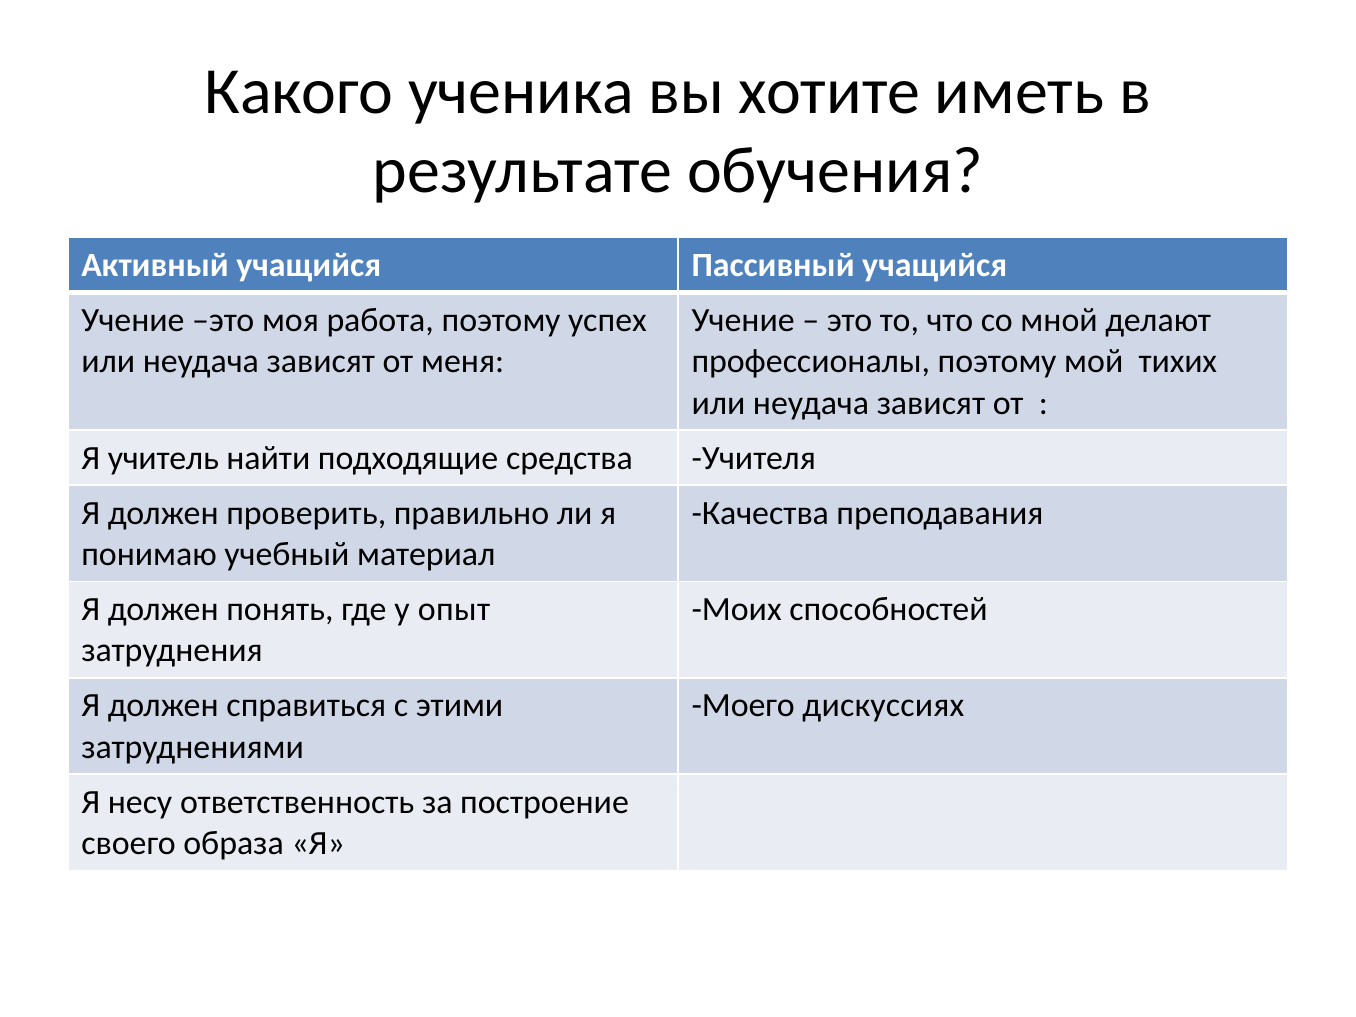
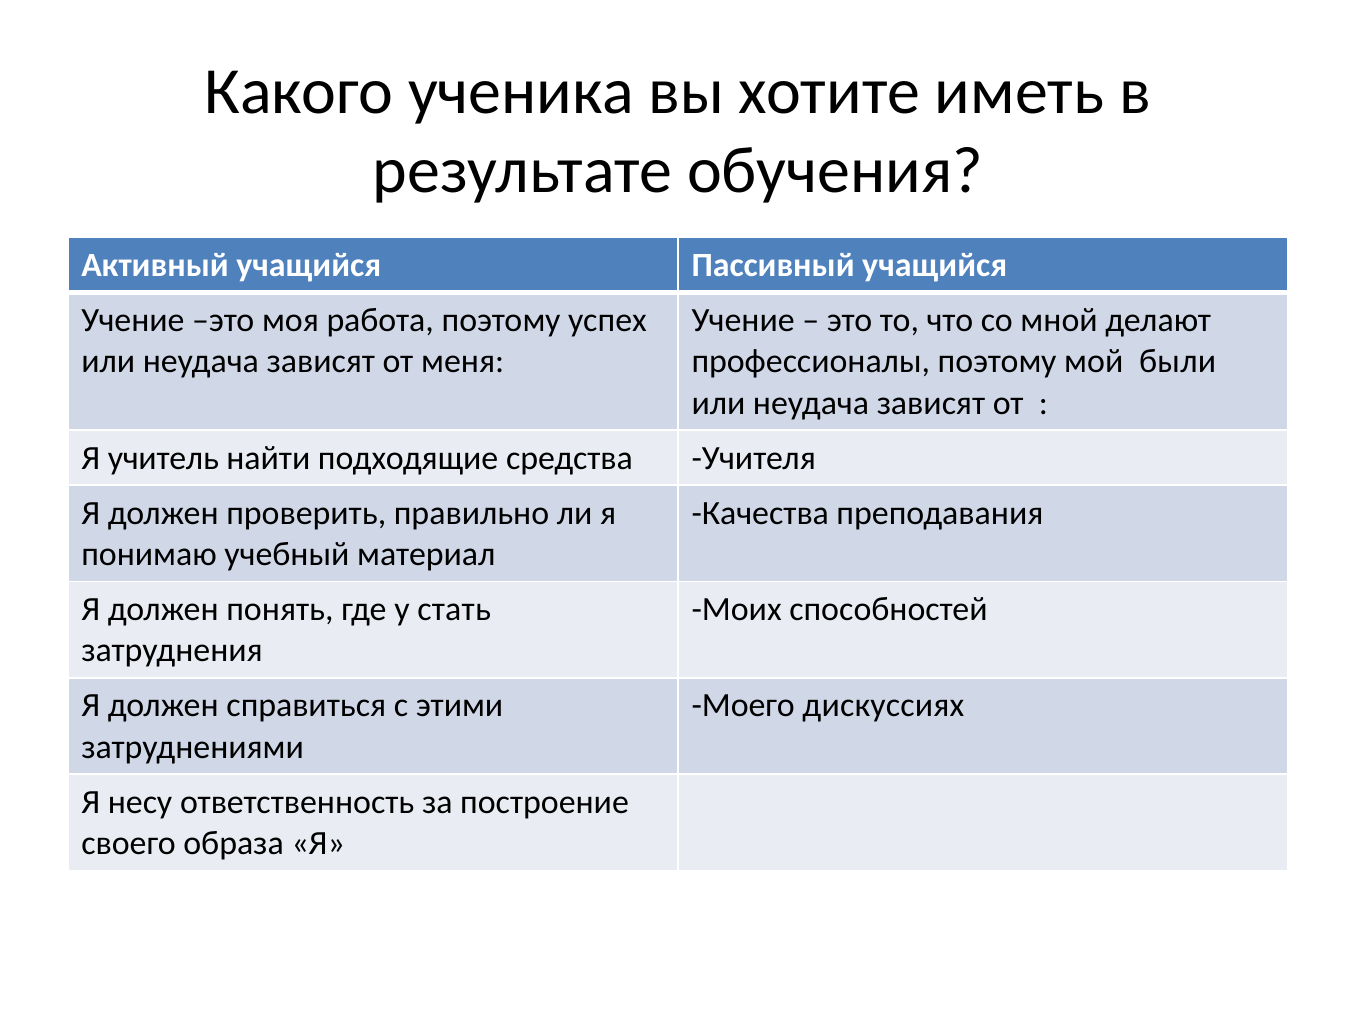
тихих: тихих -> были
опыт: опыт -> стать
